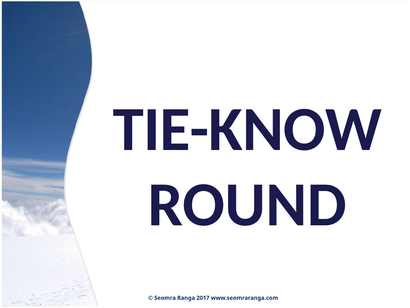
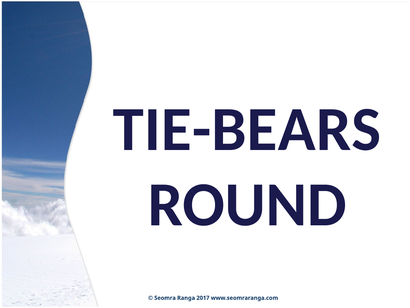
TIE-KNOW: TIE-KNOW -> TIE-BEARS
